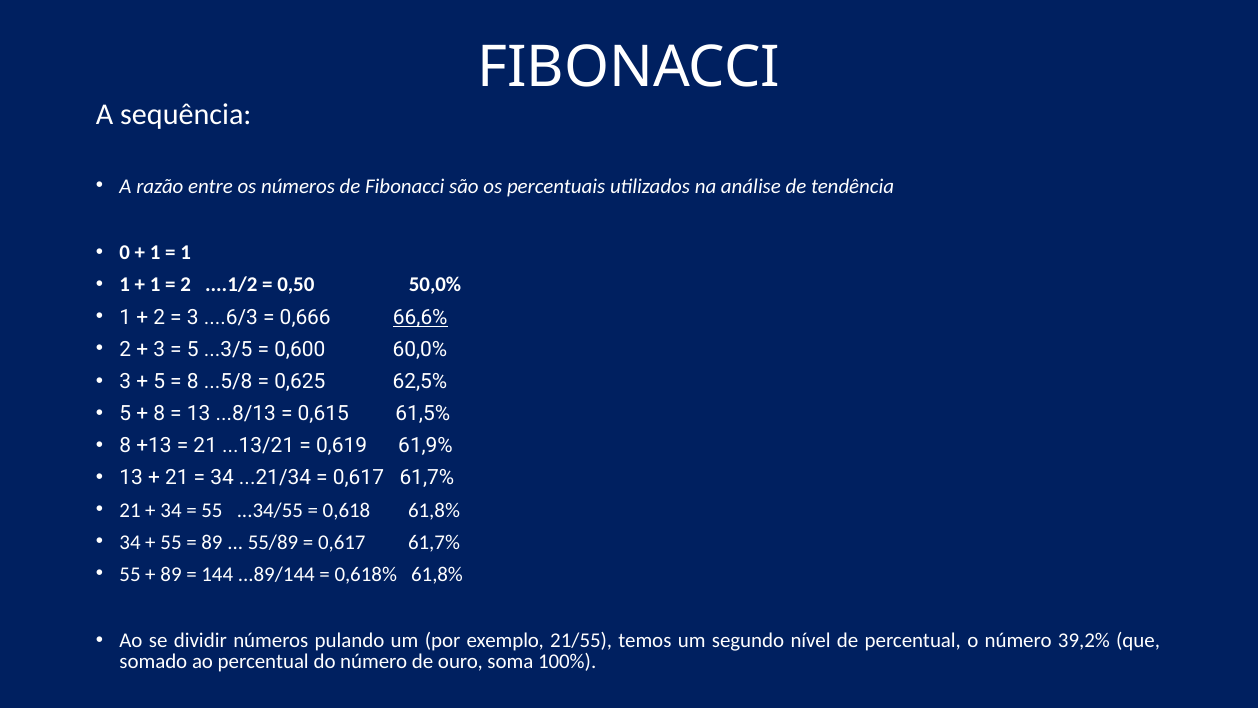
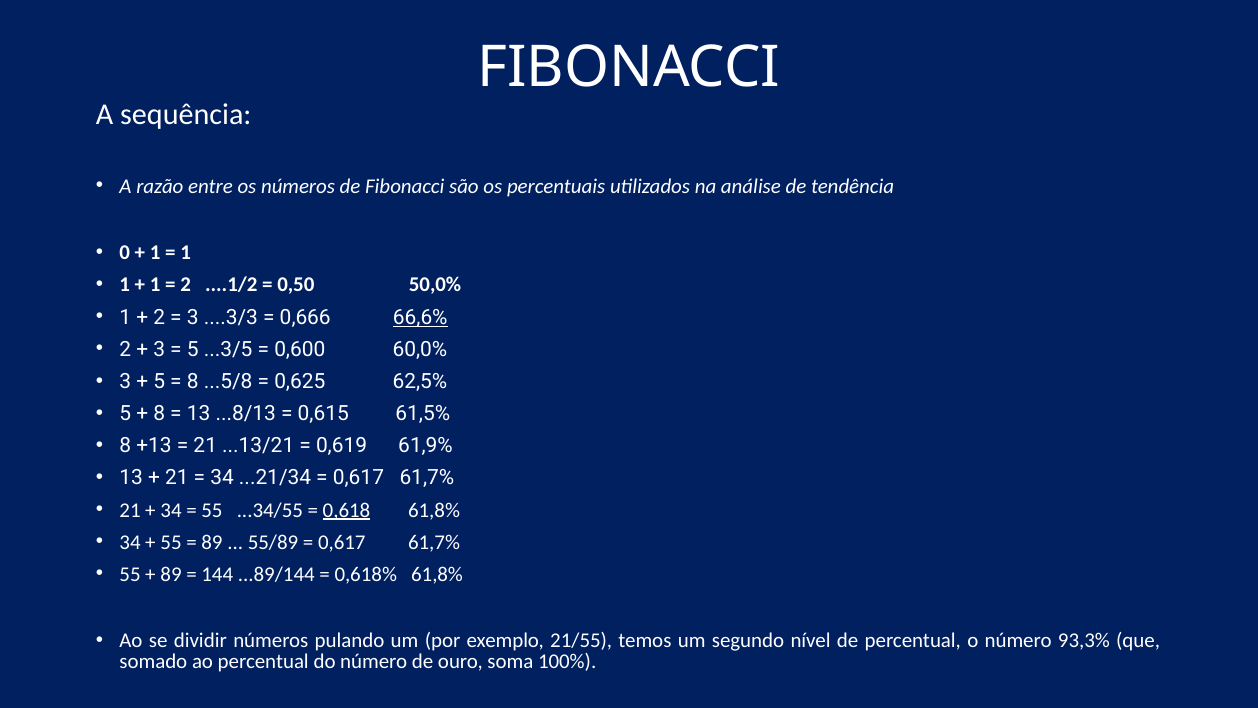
....6/3: ....6/3 -> ....3/3
0,618 underline: none -> present
39,2%: 39,2% -> 93,3%
